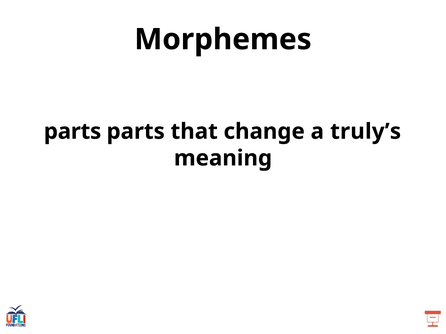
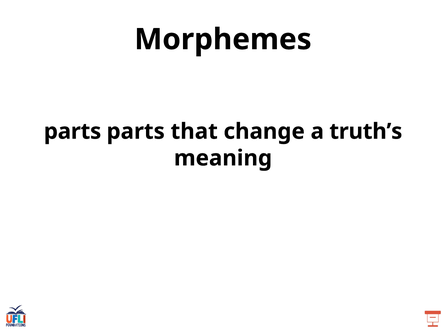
truly’s: truly’s -> truth’s
